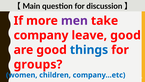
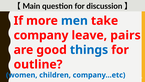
men colour: purple -> blue
leave good: good -> pairs
groups: groups -> outline
